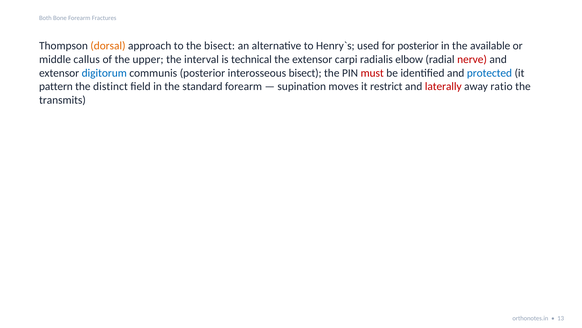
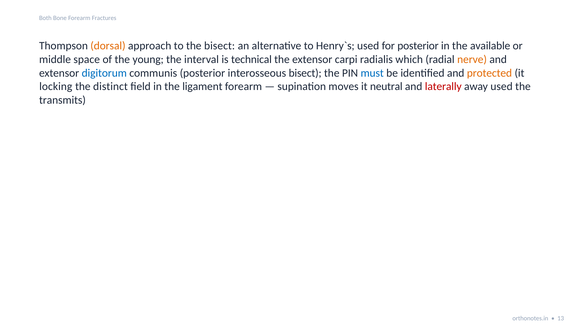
callus: callus -> space
upper: upper -> young
elbow: elbow -> which
nerve colour: red -> orange
must colour: red -> blue
protected colour: blue -> orange
pattern: pattern -> locking
standard: standard -> ligament
restrict: restrict -> neutral
away ratio: ratio -> used
